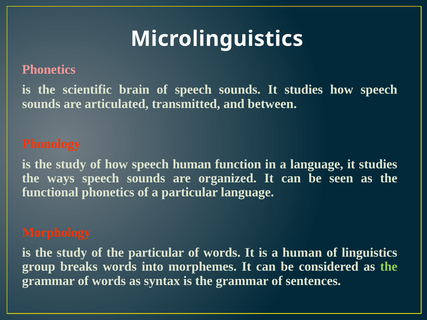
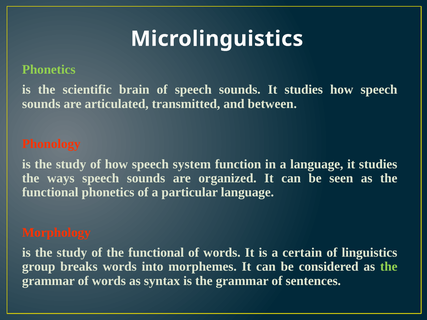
Phonetics at (49, 70) colour: pink -> light green
speech human: human -> system
of the particular: particular -> functional
a human: human -> certain
